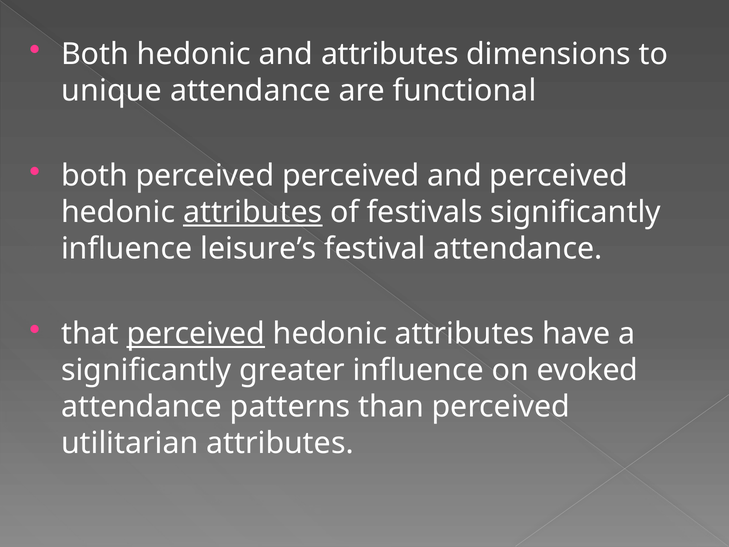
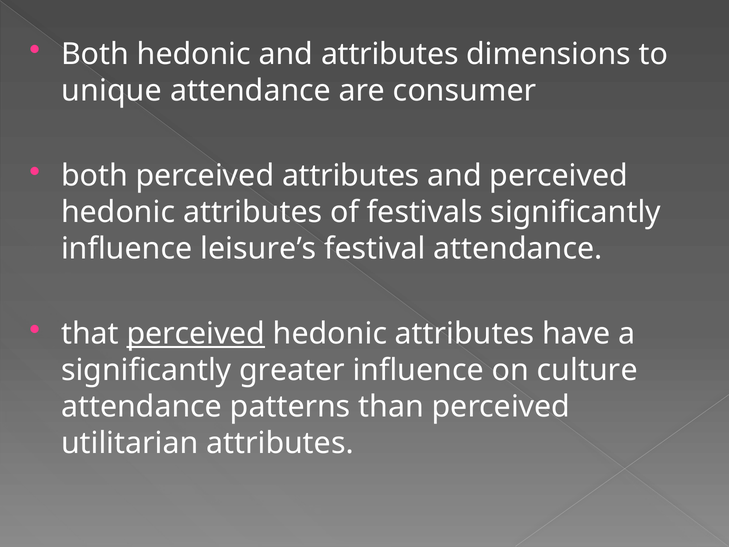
functional: functional -> consumer
perceived perceived: perceived -> attributes
attributes at (253, 212) underline: present -> none
evoked: evoked -> culture
